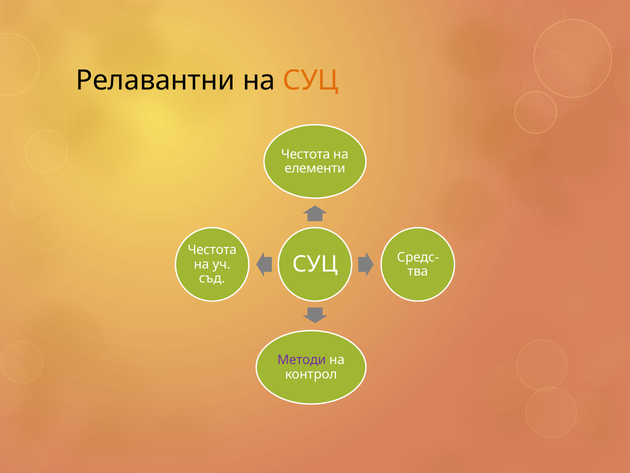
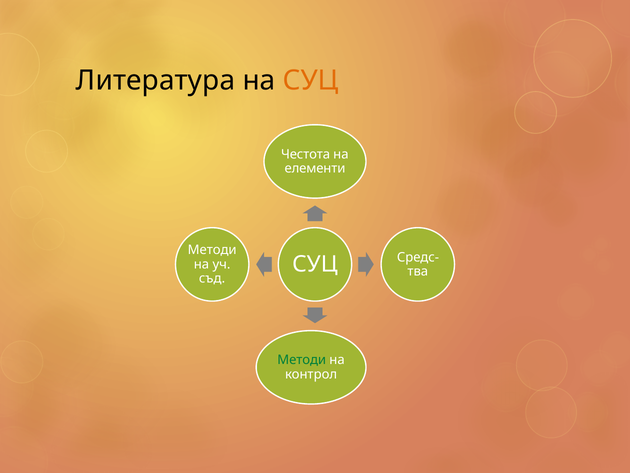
Релавантни: Релавантни -> Литература
Честота at (212, 250): Честота -> Методи
Методи at (302, 360) colour: purple -> green
